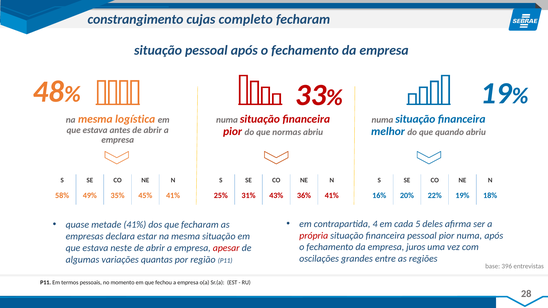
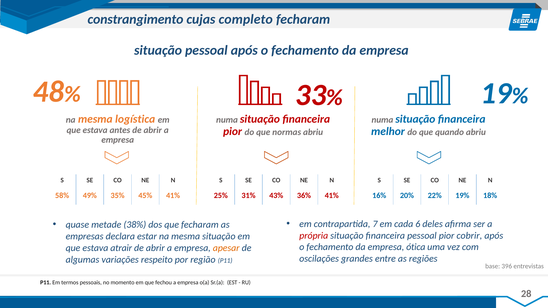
4: 4 -> 7
5: 5 -> 6
metade 41%: 41% -> 38%
pior numa: numa -> cobrir
juros: juros -> ótica
neste: neste -> atrair
apesar colour: red -> orange
quantas: quantas -> respeito
